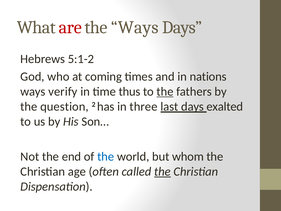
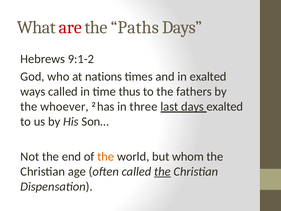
the Ways: Ways -> Paths
5:1-2: 5:1-2 -> 9:1-2
coming: coming -> nations
in nations: nations -> exalted
ways verify: verify -> called
the at (165, 91) underline: present -> none
question: question -> whoever
the at (106, 156) colour: blue -> orange
